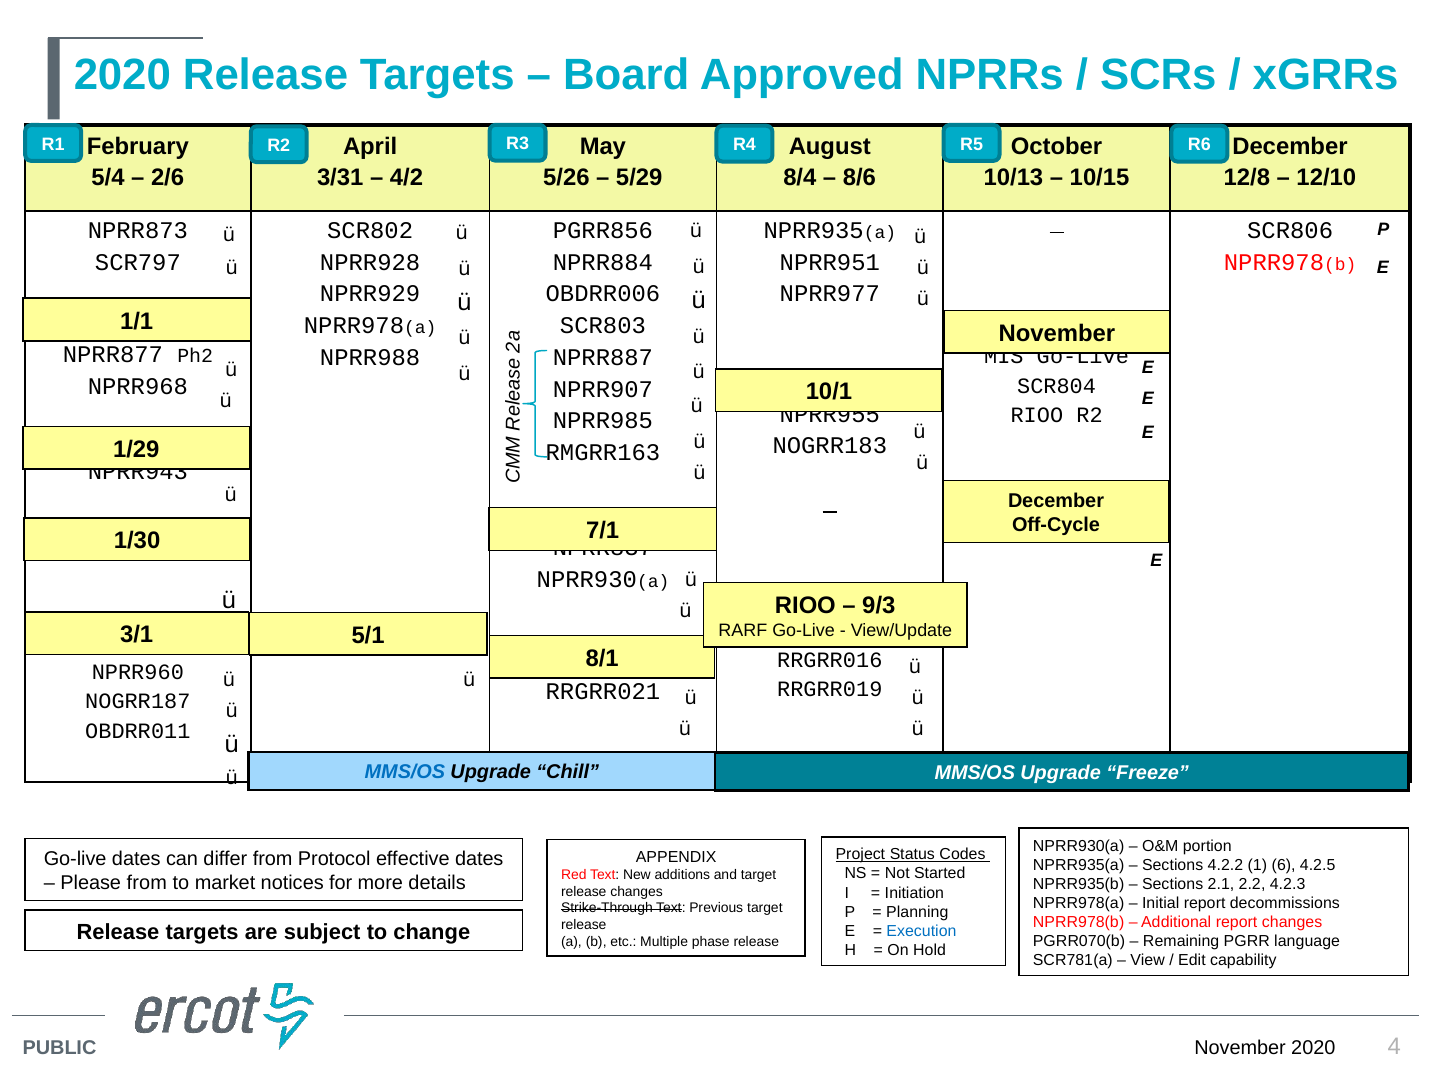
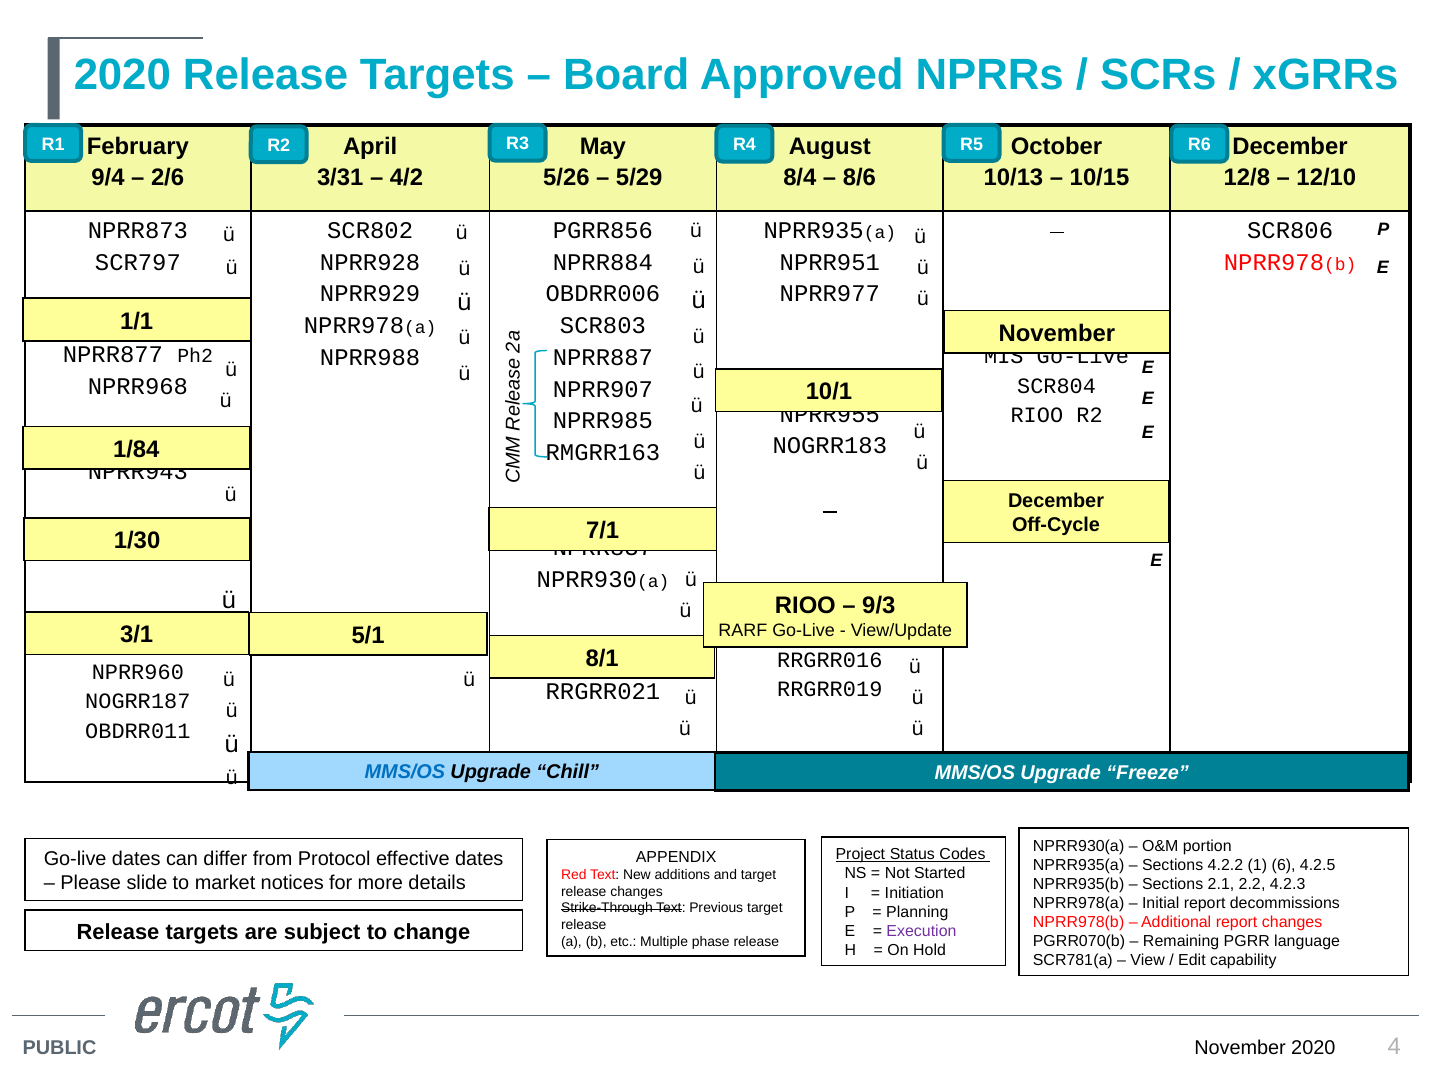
5/4: 5/4 -> 9/4
1/29: 1/29 -> 1/84
Please from: from -> slide
Execution colour: blue -> purple
